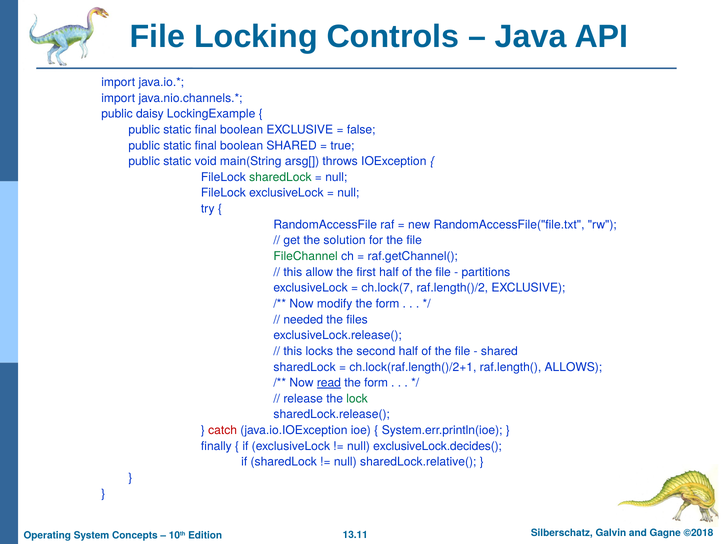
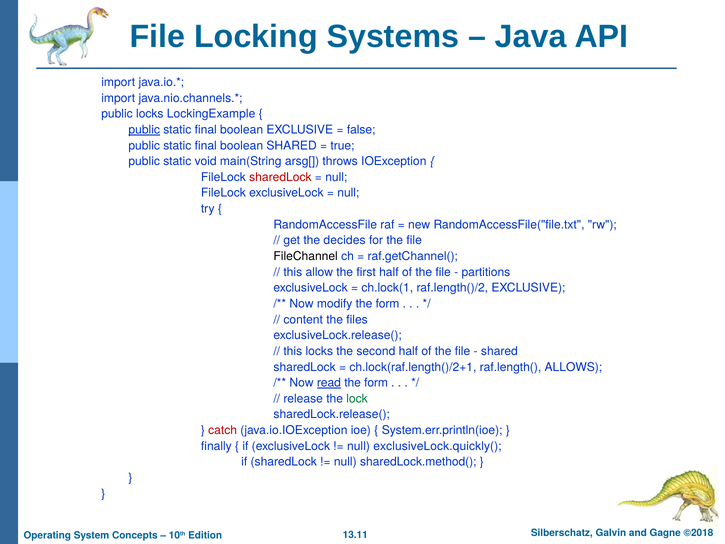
Controls: Controls -> Systems
public daisy: daisy -> locks
public at (144, 130) underline: none -> present
sharedLock at (280, 177) colour: green -> red
solution: solution -> decides
FileChannel colour: green -> black
ch.lock(7: ch.lock(7 -> ch.lock(1
needed: needed -> content
exclusiveLock.decides(: exclusiveLock.decides( -> exclusiveLock.quickly(
sharedLock.relative(: sharedLock.relative( -> sharedLock.method(
